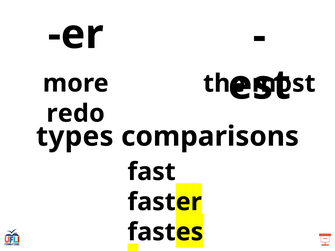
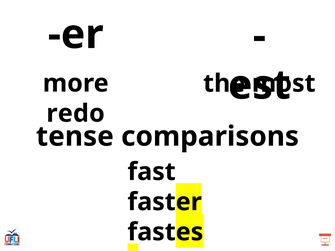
types: types -> tense
